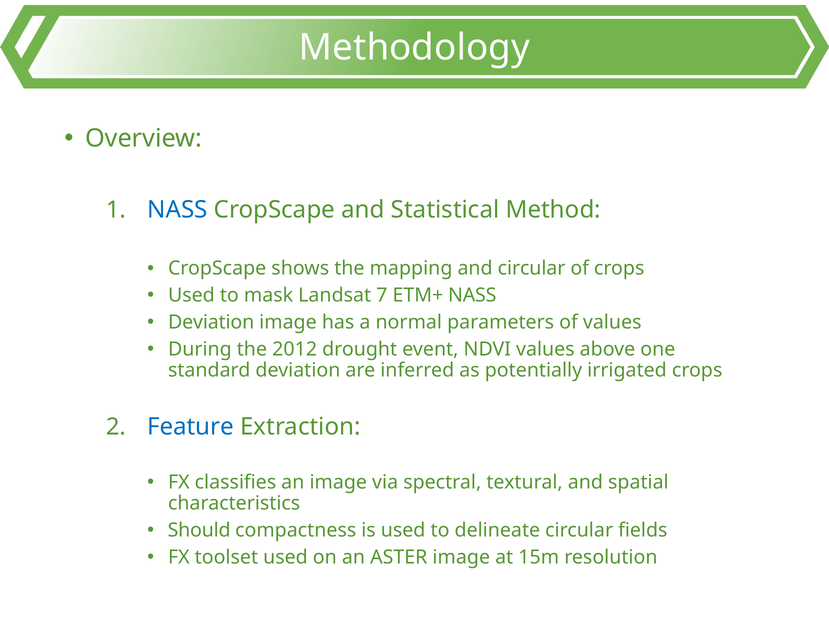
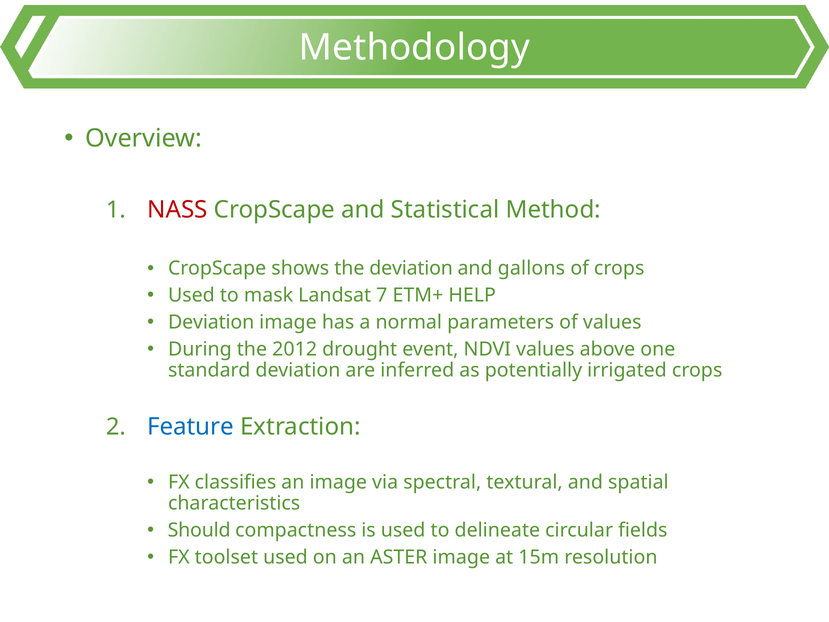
NASS at (177, 210) colour: blue -> red
the mapping: mapping -> deviation
and circular: circular -> gallons
ETM+ NASS: NASS -> HELP
